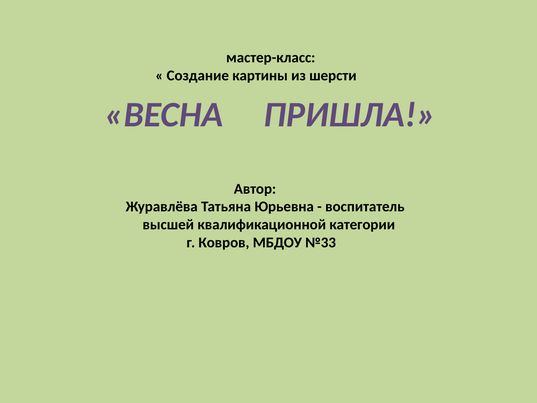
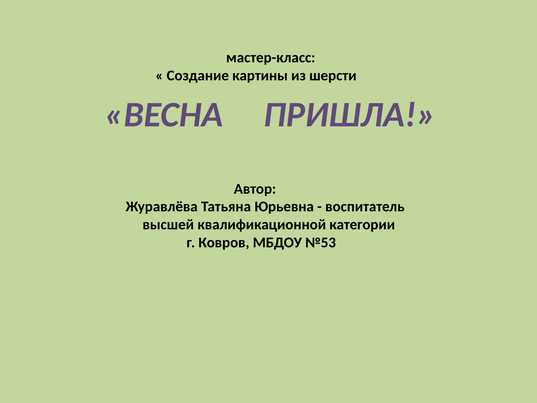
№33: №33 -> №53
